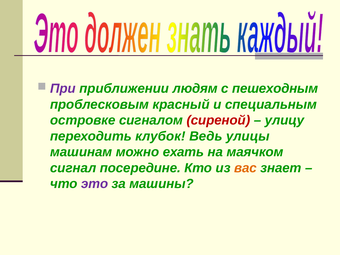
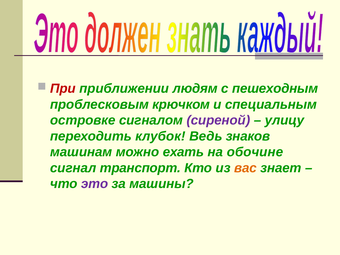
При colour: purple -> red
красный: красный -> крючком
сиреной colour: red -> purple
улицы: улицы -> знаков
маячком: маячком -> обочине
посередине: посередине -> транспорт
